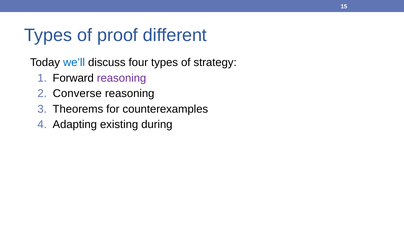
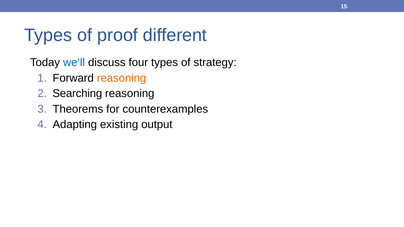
reasoning at (122, 78) colour: purple -> orange
Converse: Converse -> Searching
during: during -> output
